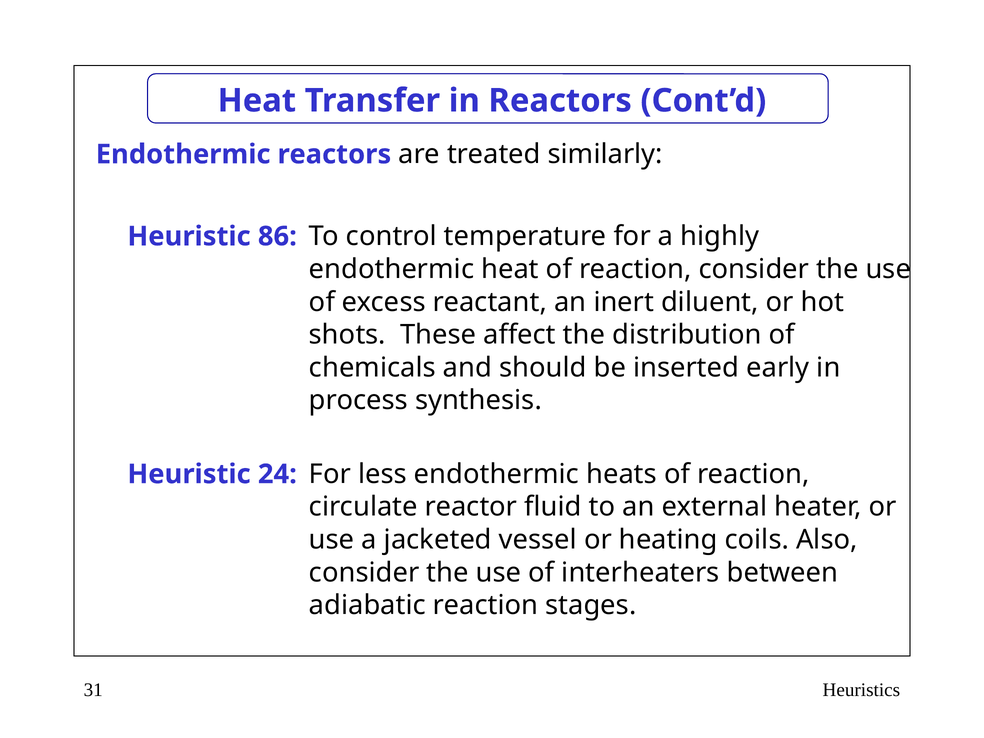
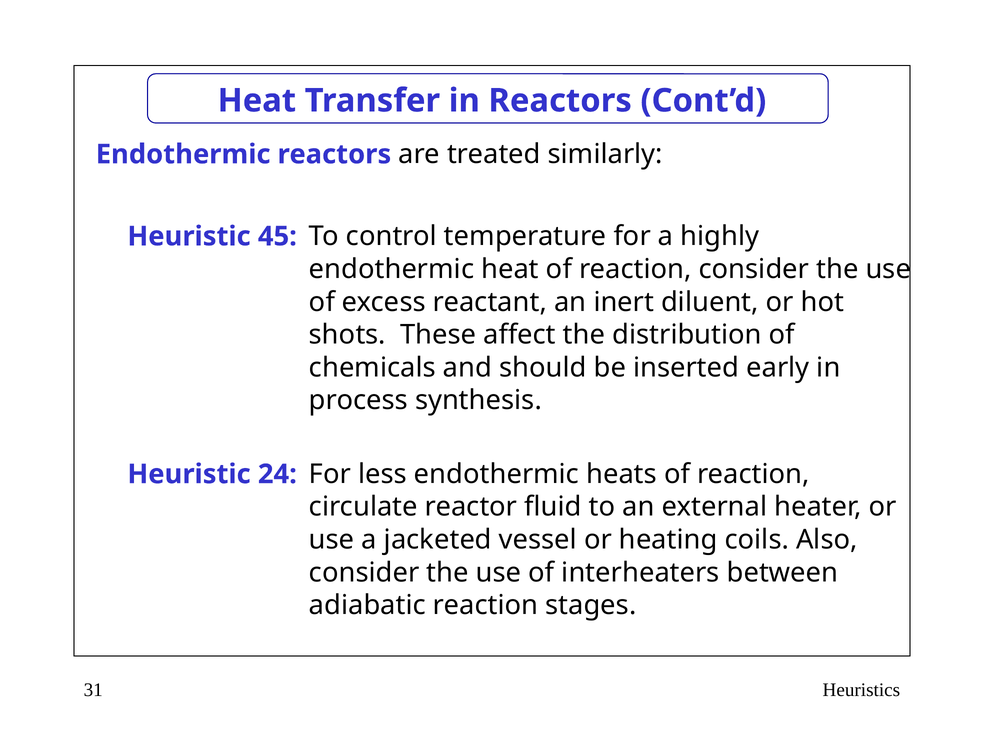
86: 86 -> 45
